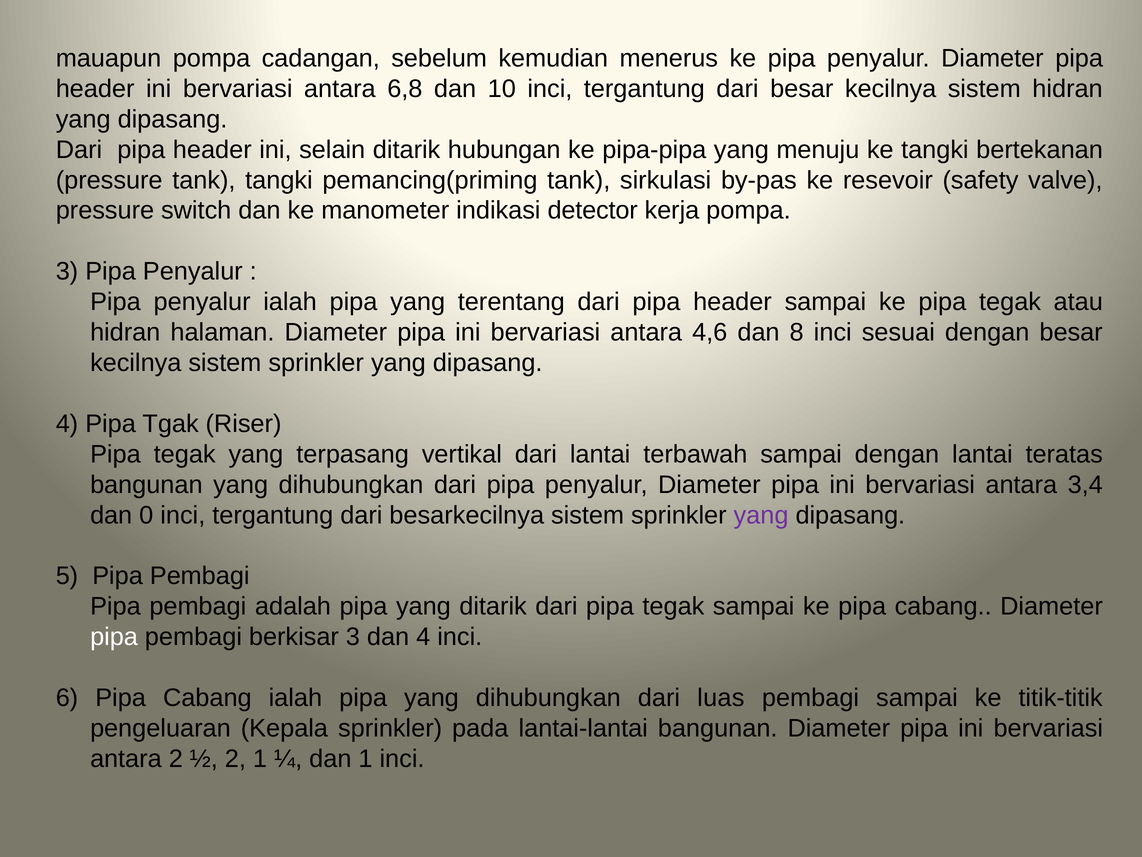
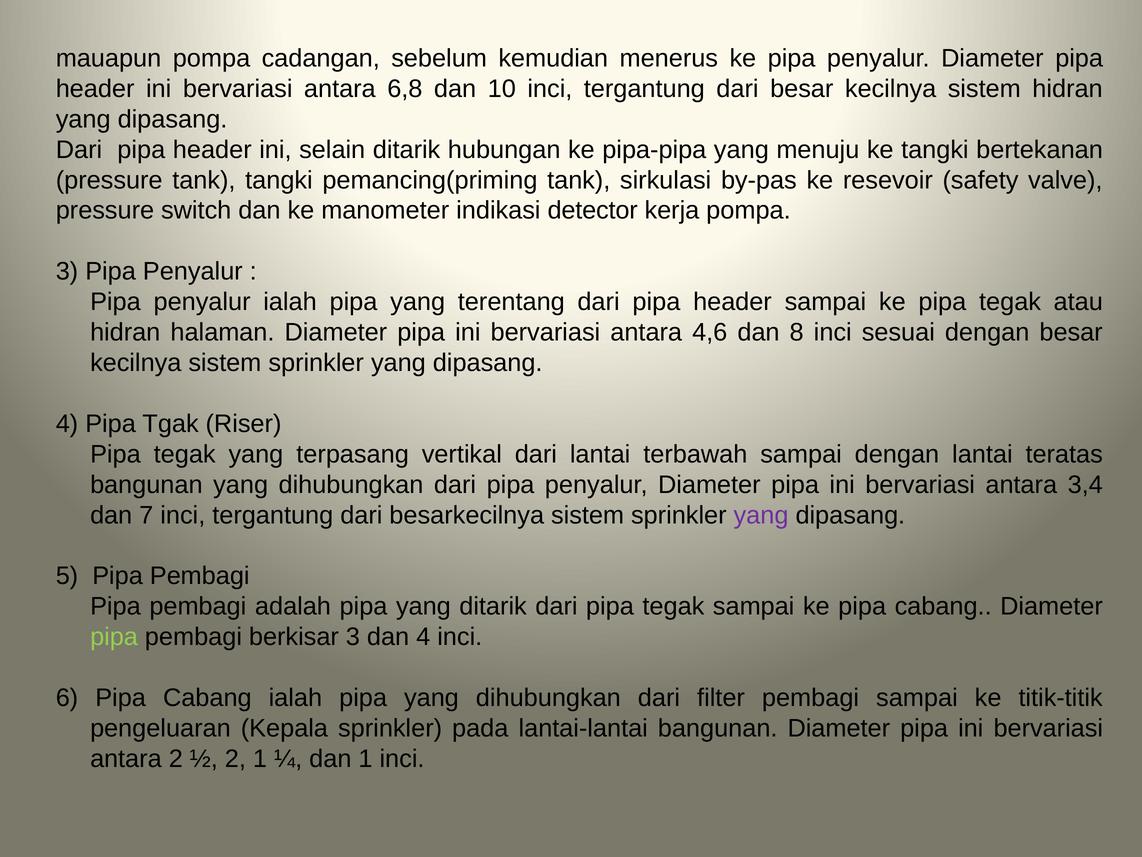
0: 0 -> 7
pipa at (114, 637) colour: white -> light green
luas: luas -> filter
